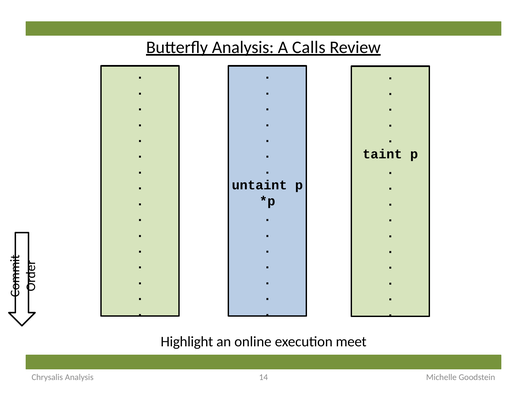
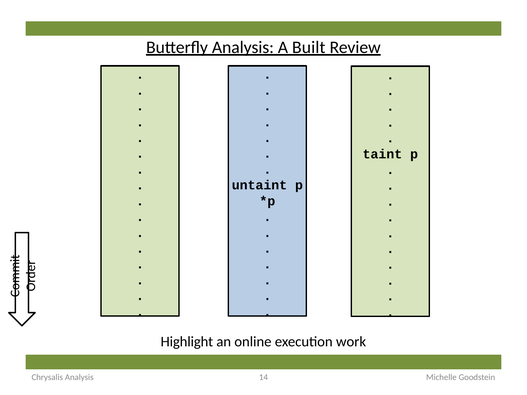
Calls: Calls -> Built
meet: meet -> work
